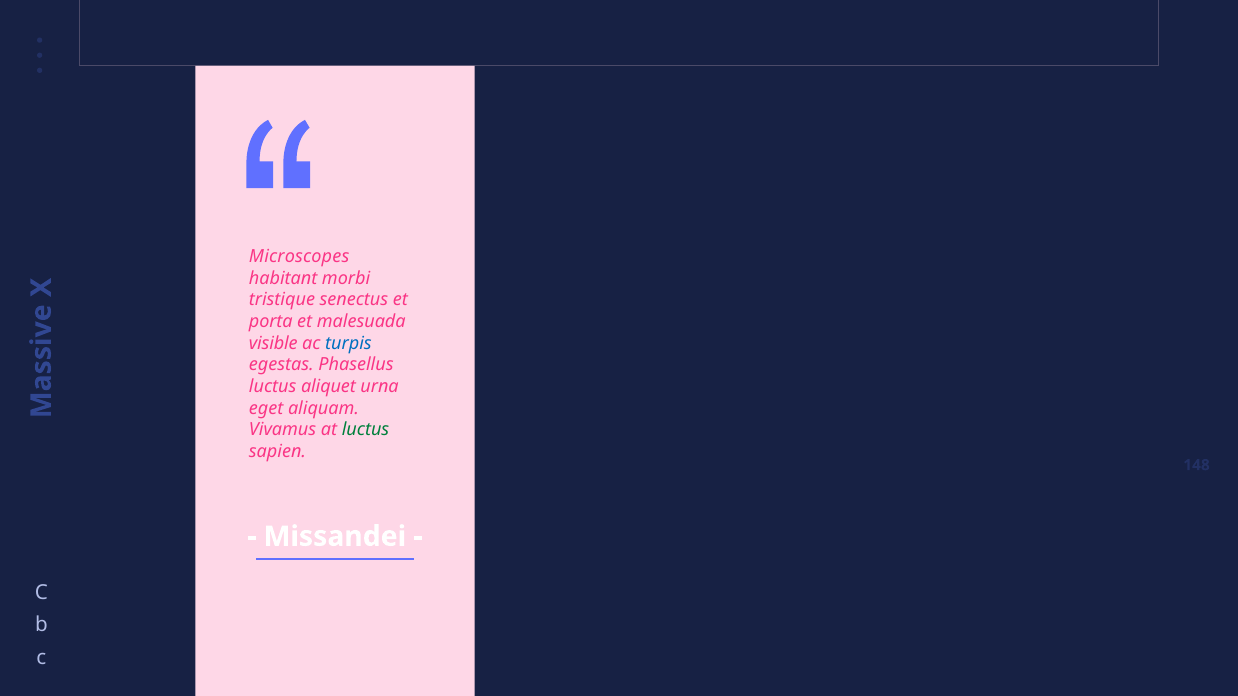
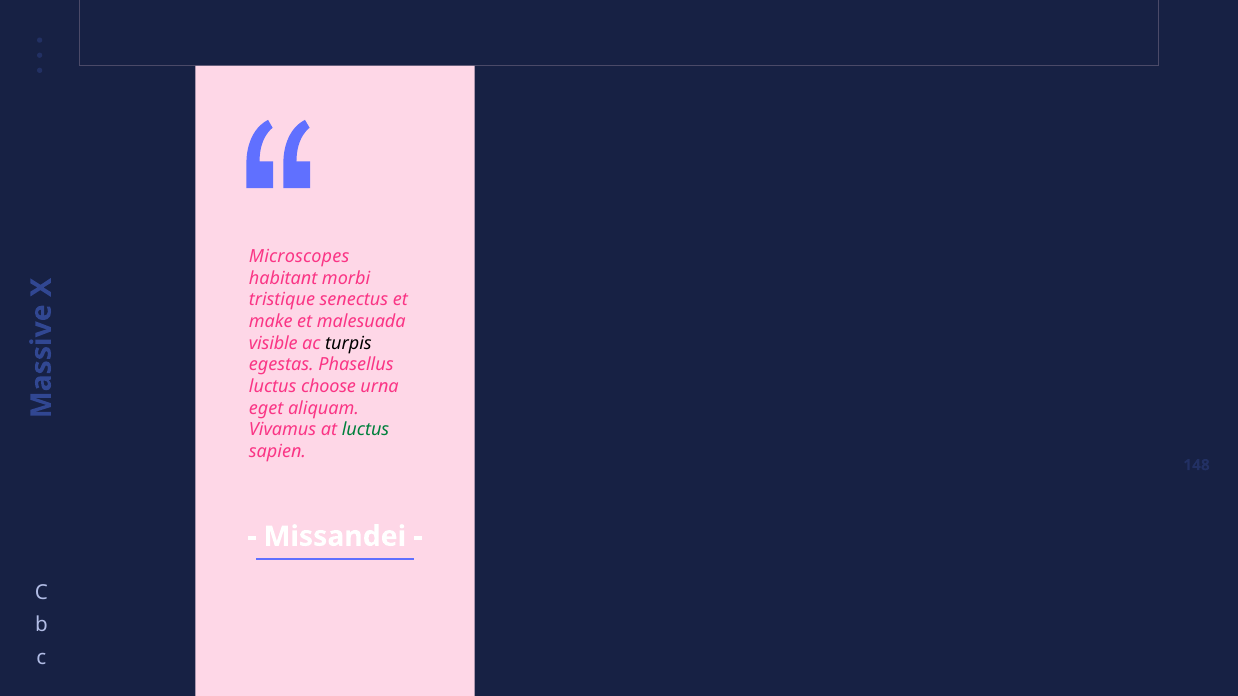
porta: porta -> make
turpis colour: blue -> black
aliquet: aliquet -> choose
